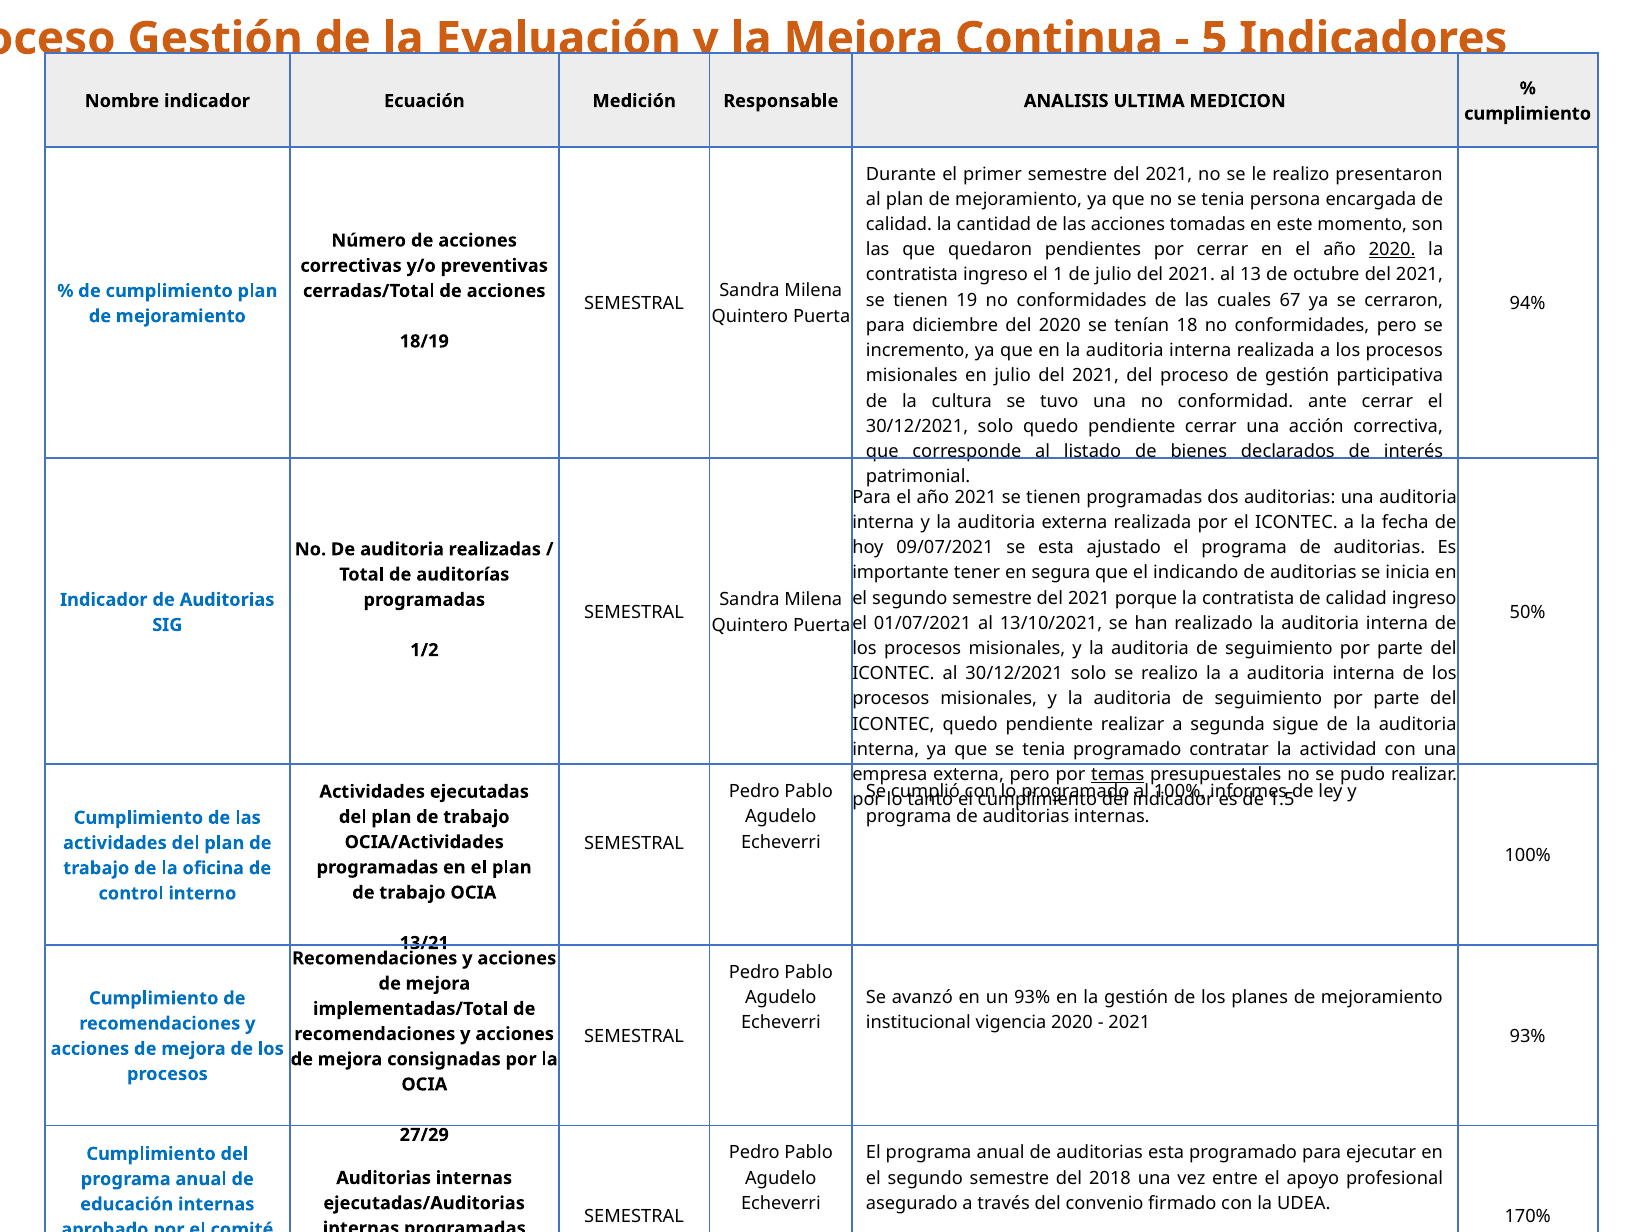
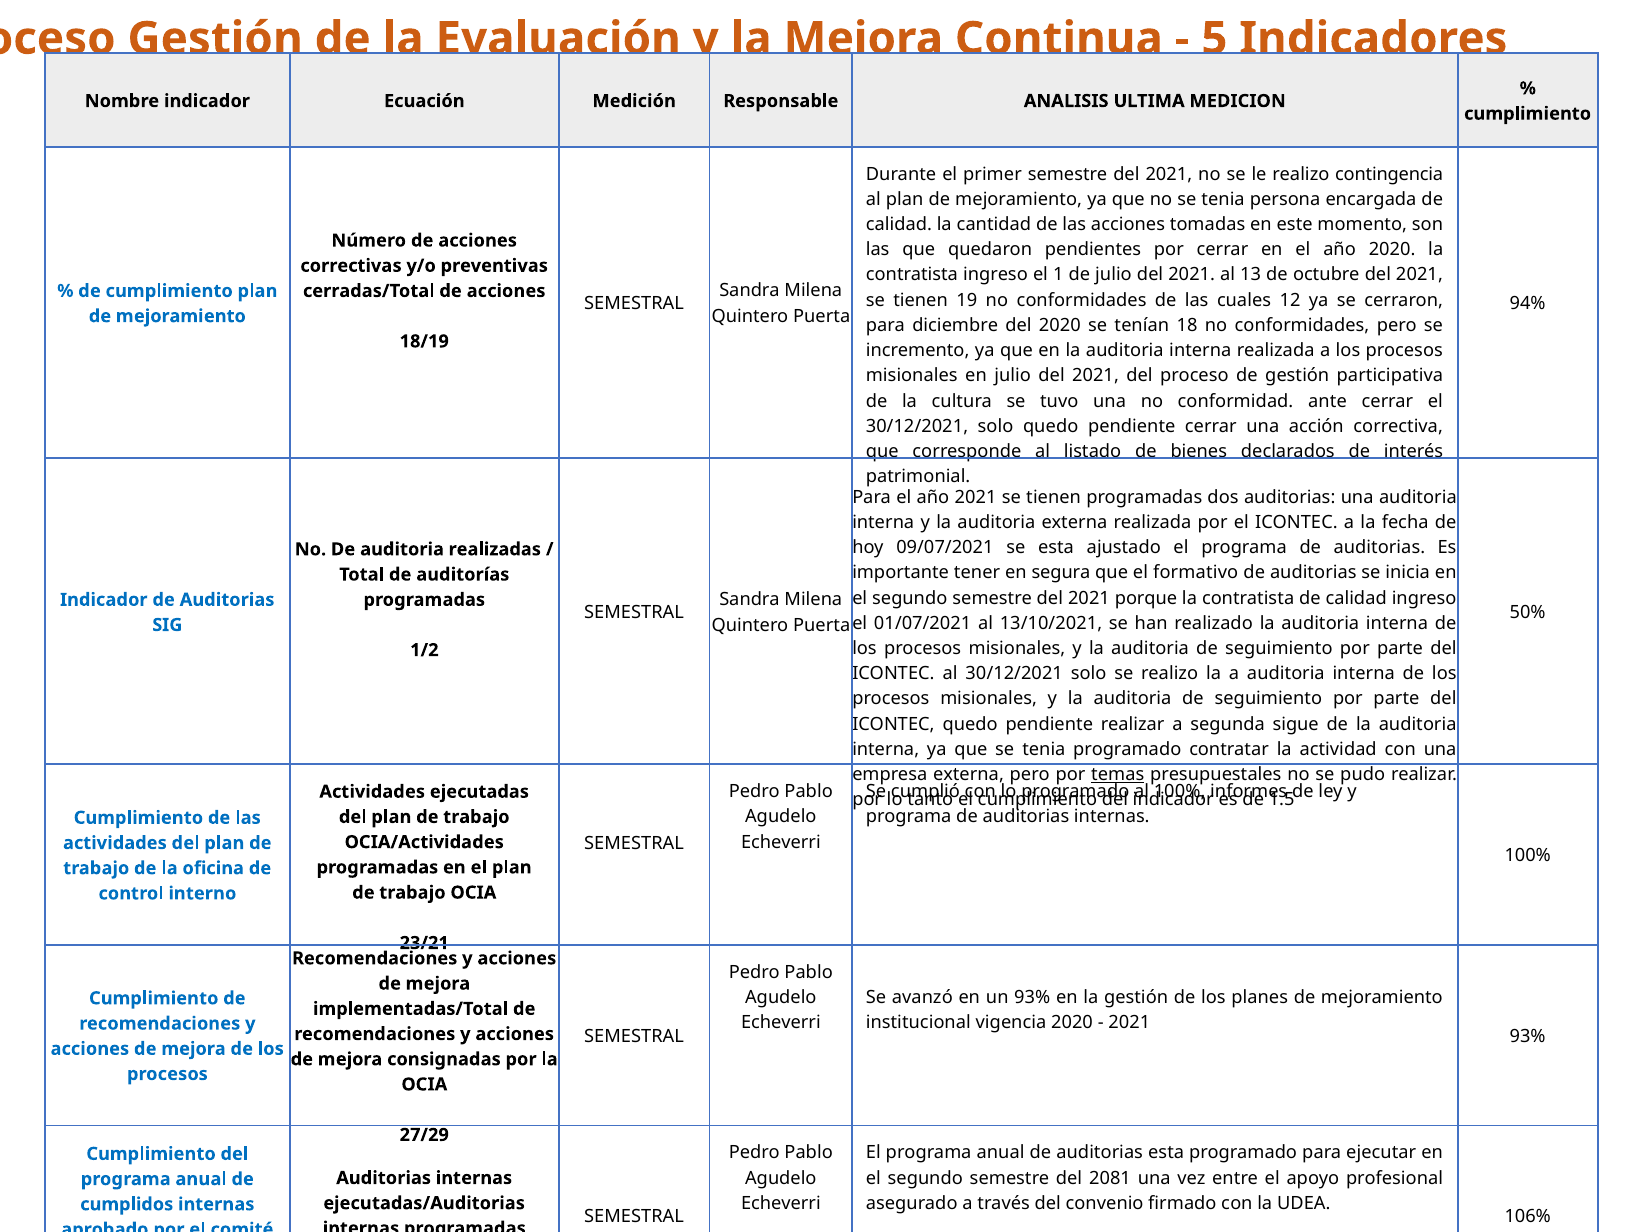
presentaron: presentaron -> contingencia
2020 at (1392, 250) underline: present -> none
67: 67 -> 12
indicando: indicando -> formativo
13/21: 13/21 -> 23/21
2018: 2018 -> 2081
educación: educación -> cumplidos
170%: 170% -> 106%
